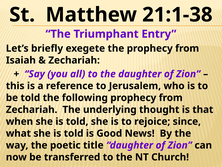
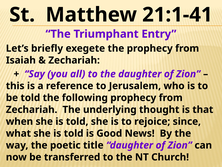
21:1-38: 21:1-38 -> 21:1-41
